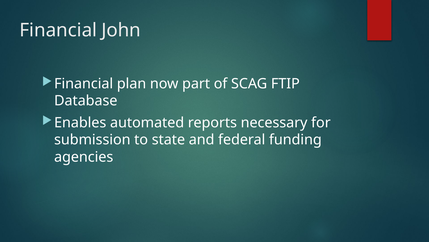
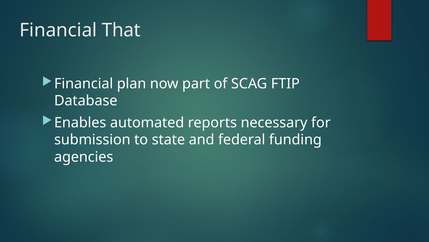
John: John -> That
